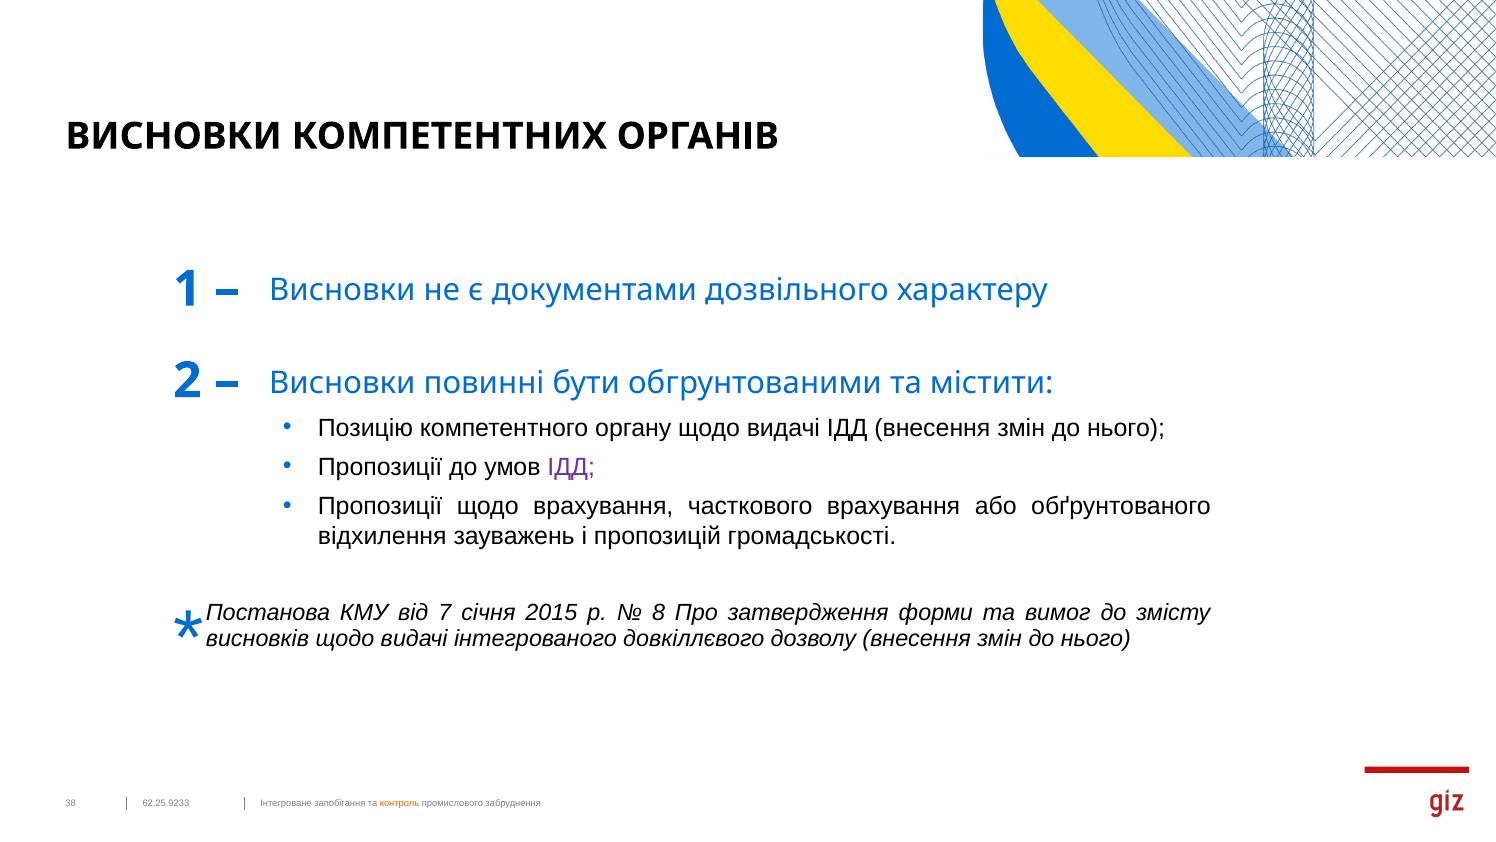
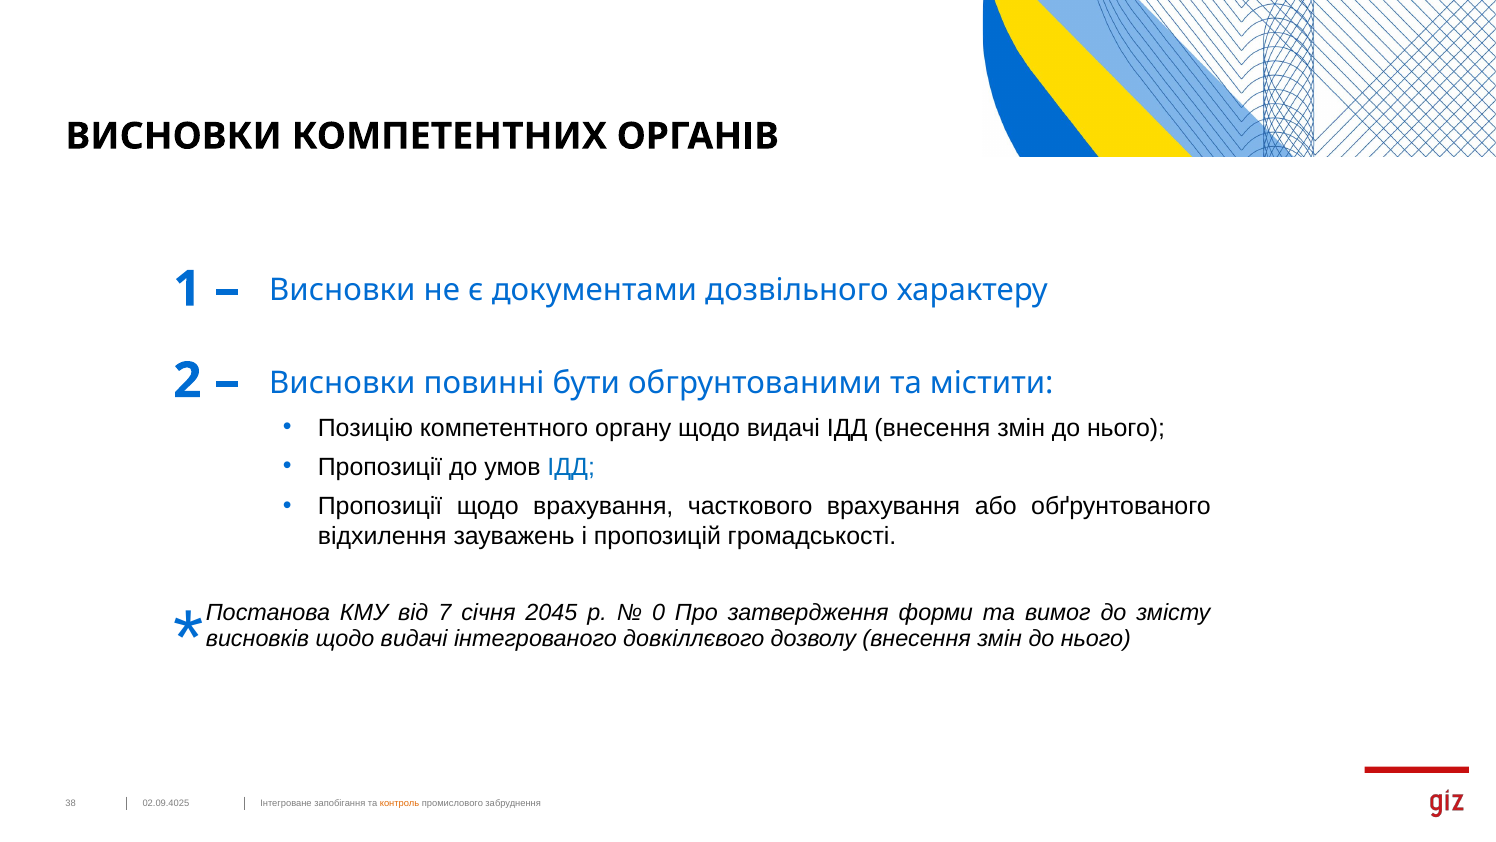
ІДД at (571, 467) colour: purple -> blue
2015: 2015 -> 2045
8: 8 -> 0
62.25.9233: 62.25.9233 -> 02.09.4025
